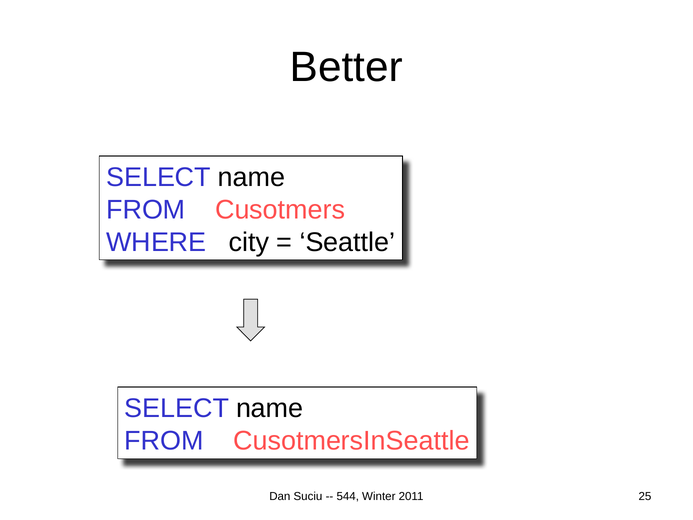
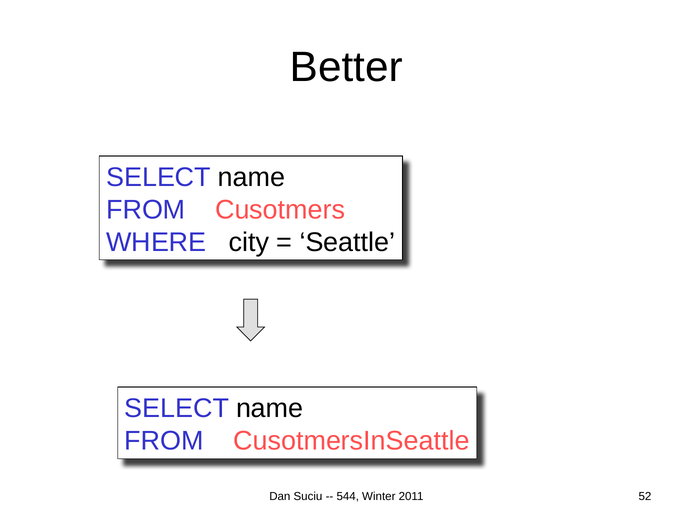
25: 25 -> 52
